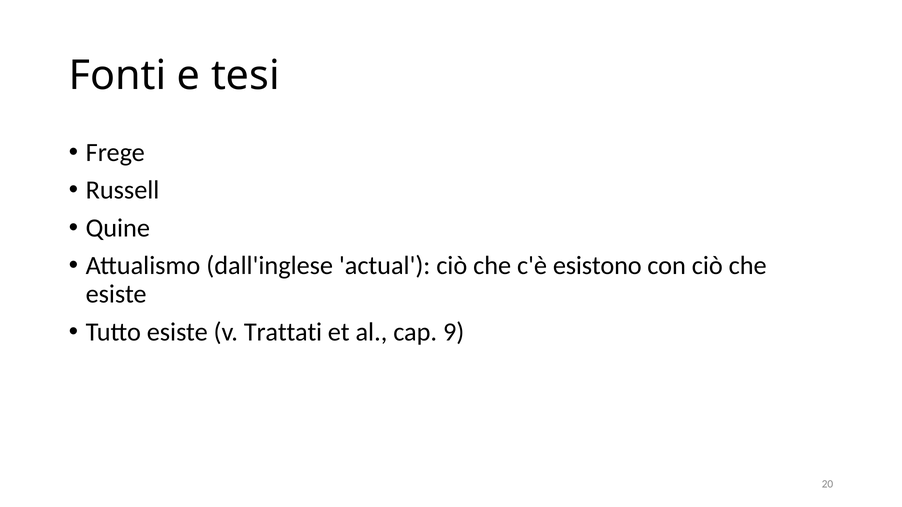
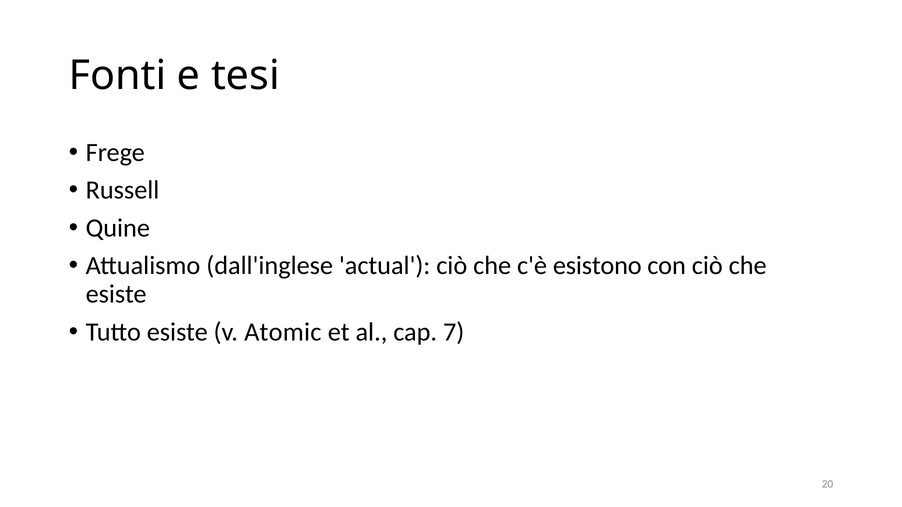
Trattati: Trattati -> Atomic
9: 9 -> 7
